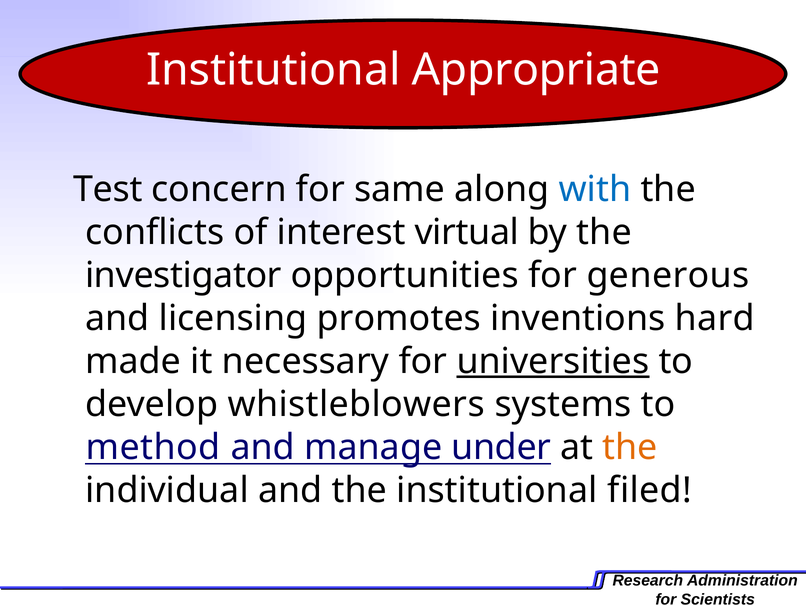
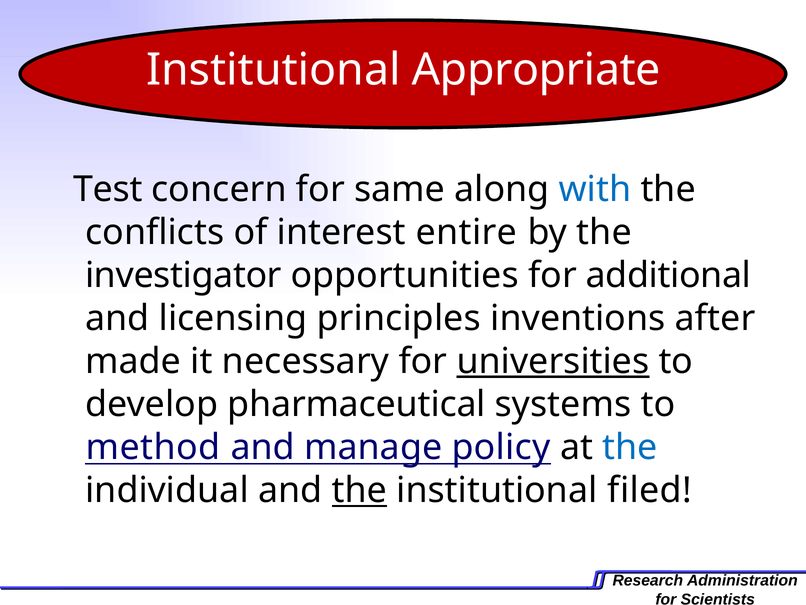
virtual: virtual -> entire
generous: generous -> additional
promotes: promotes -> principles
hard: hard -> after
whistleblowers: whistleblowers -> pharmaceutical
under: under -> policy
the at (630, 447) colour: orange -> blue
the at (359, 490) underline: none -> present
